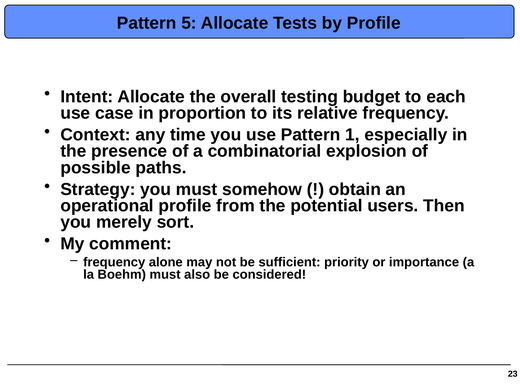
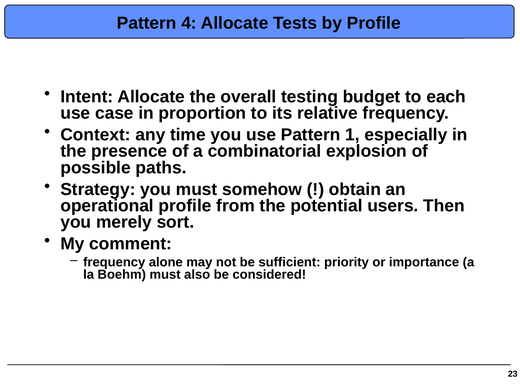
5: 5 -> 4
